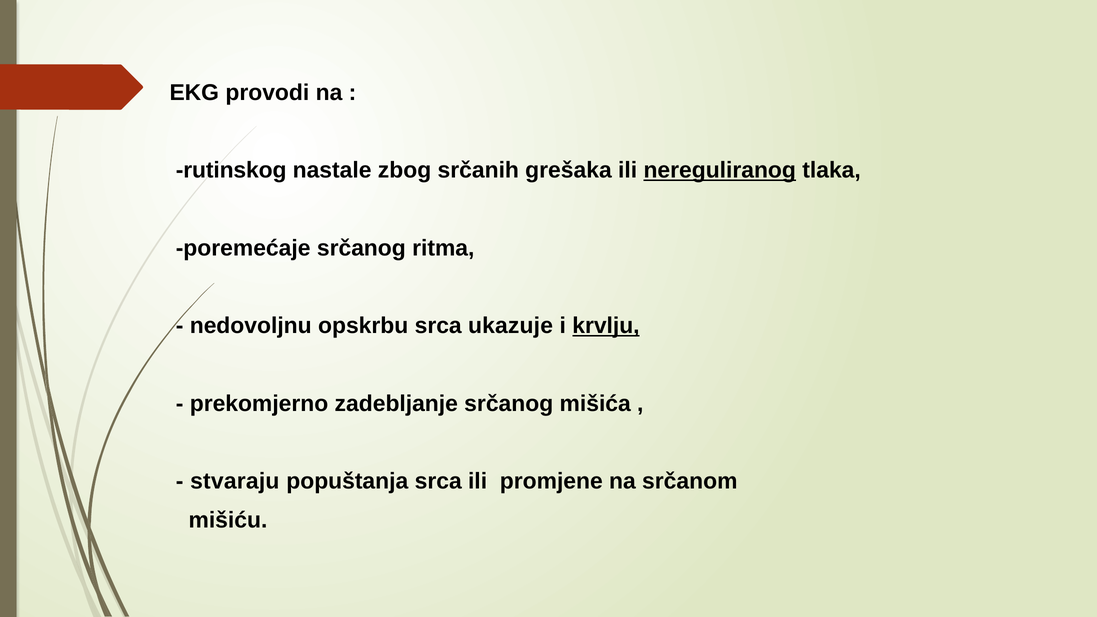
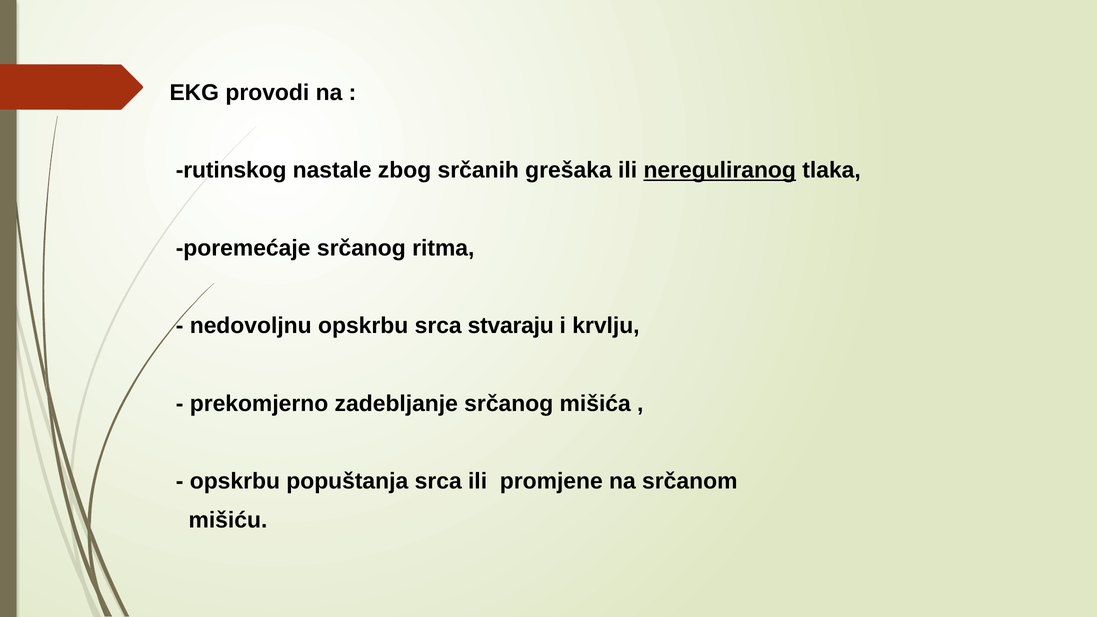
ukazuje: ukazuje -> stvaraju
krvlju underline: present -> none
stvaraju at (235, 481): stvaraju -> opskrbu
